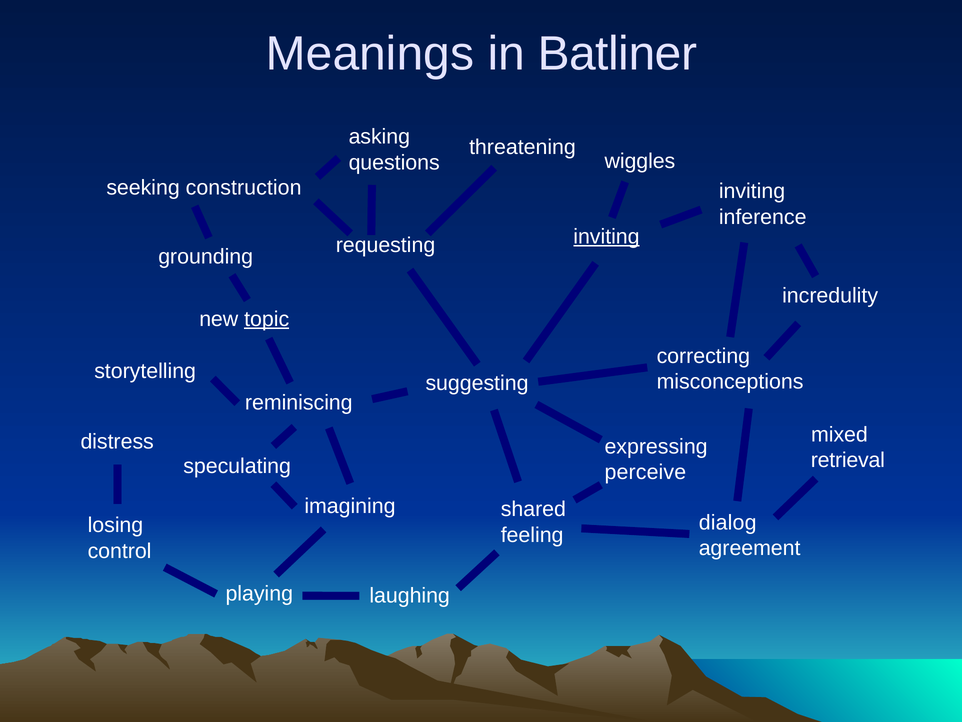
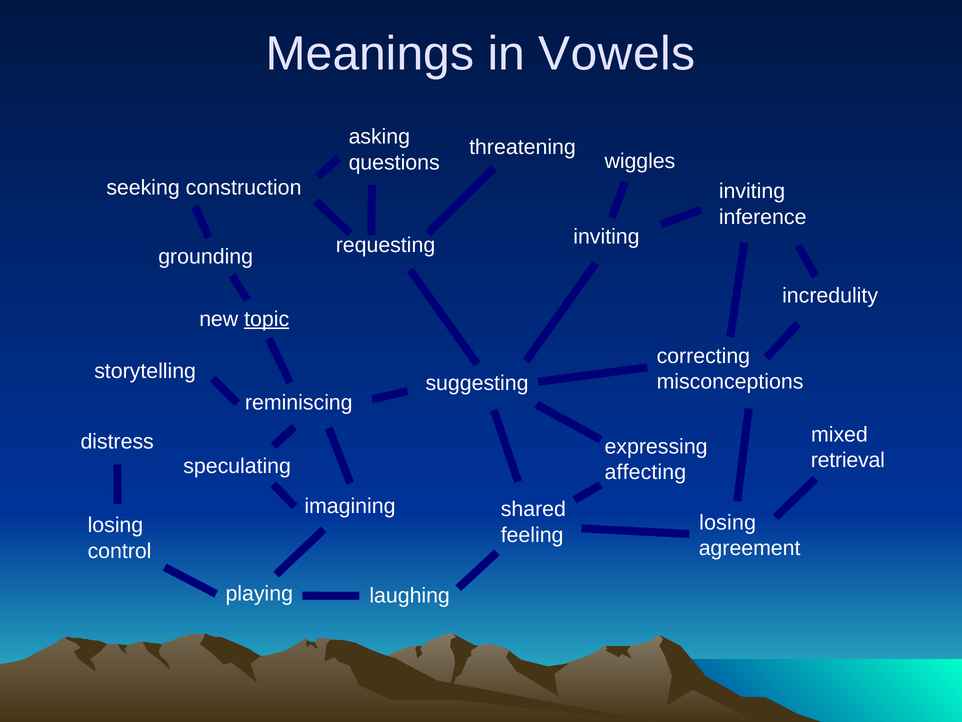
Batliner: Batliner -> Vowels
inviting at (606, 236) underline: present -> none
perceive: perceive -> affecting
dialog at (728, 522): dialog -> losing
